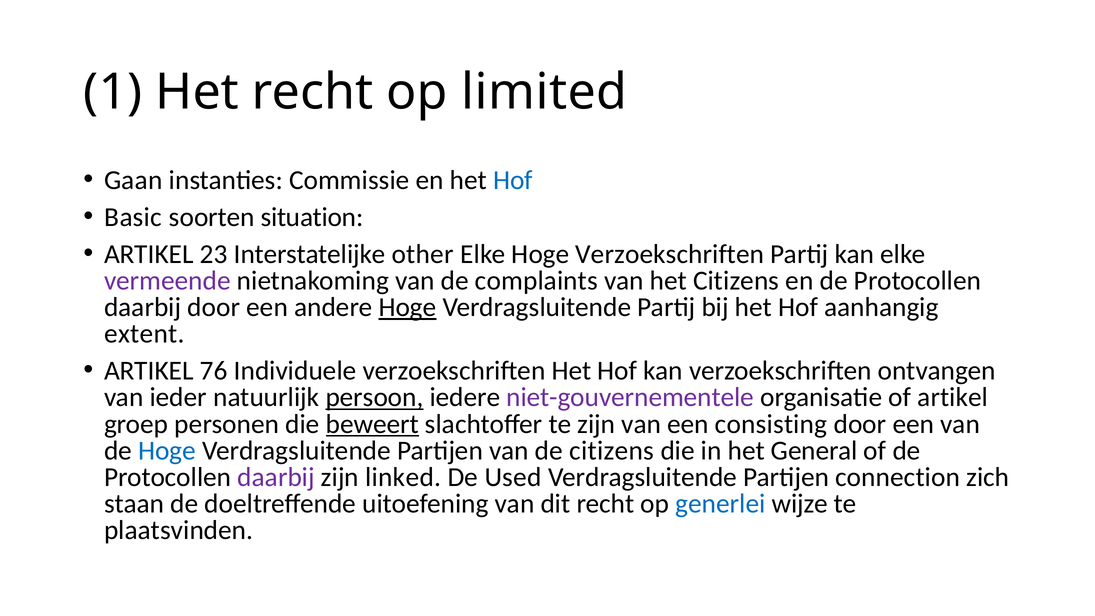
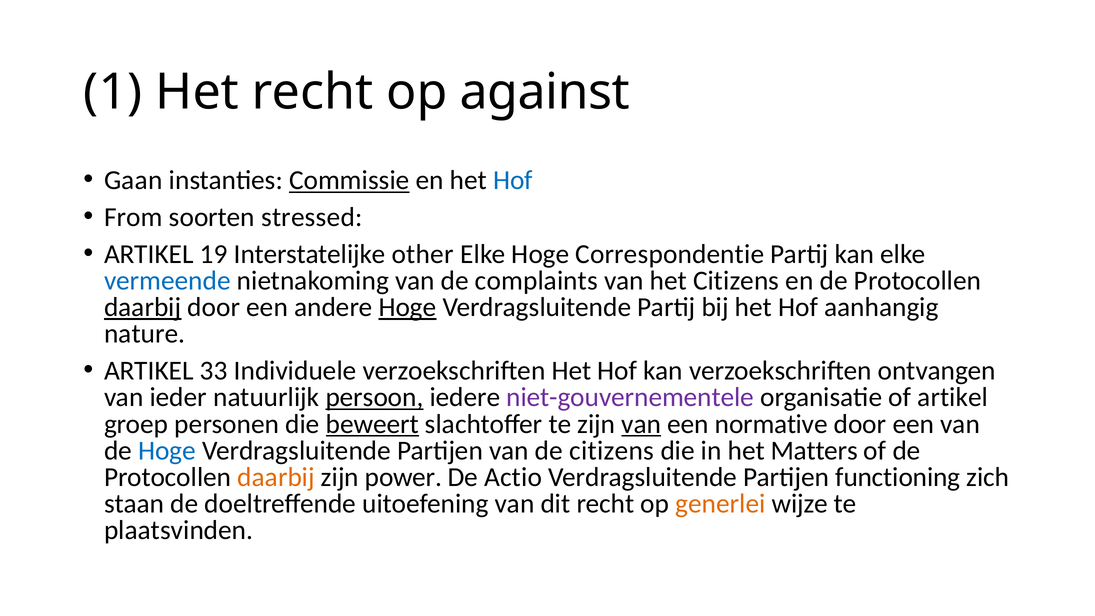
limited: limited -> against
Commissie underline: none -> present
Basic: Basic -> From
situation: situation -> stressed
23: 23 -> 19
Hoge Verzoekschriften: Verzoekschriften -> Correspondentie
vermeende colour: purple -> blue
daarbij at (143, 307) underline: none -> present
extent: extent -> nature
76: 76 -> 33
van at (641, 424) underline: none -> present
consisting: consisting -> normative
General: General -> Matters
daarbij at (276, 477) colour: purple -> orange
linked: linked -> power
Used: Used -> Actio
connection: connection -> functioning
generlei colour: blue -> orange
